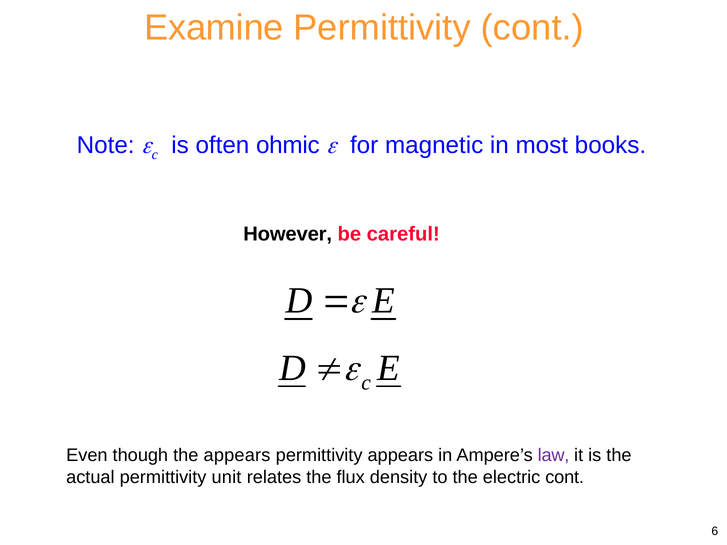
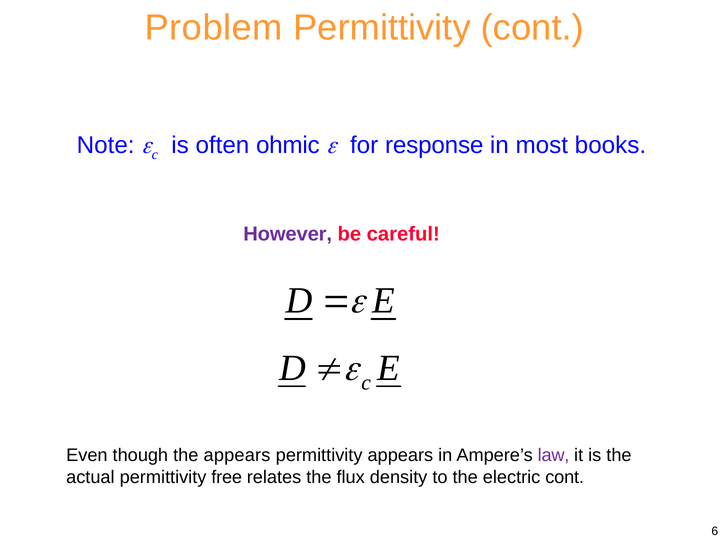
Examine: Examine -> Problem
magnetic: magnetic -> response
However colour: black -> purple
unit: unit -> free
